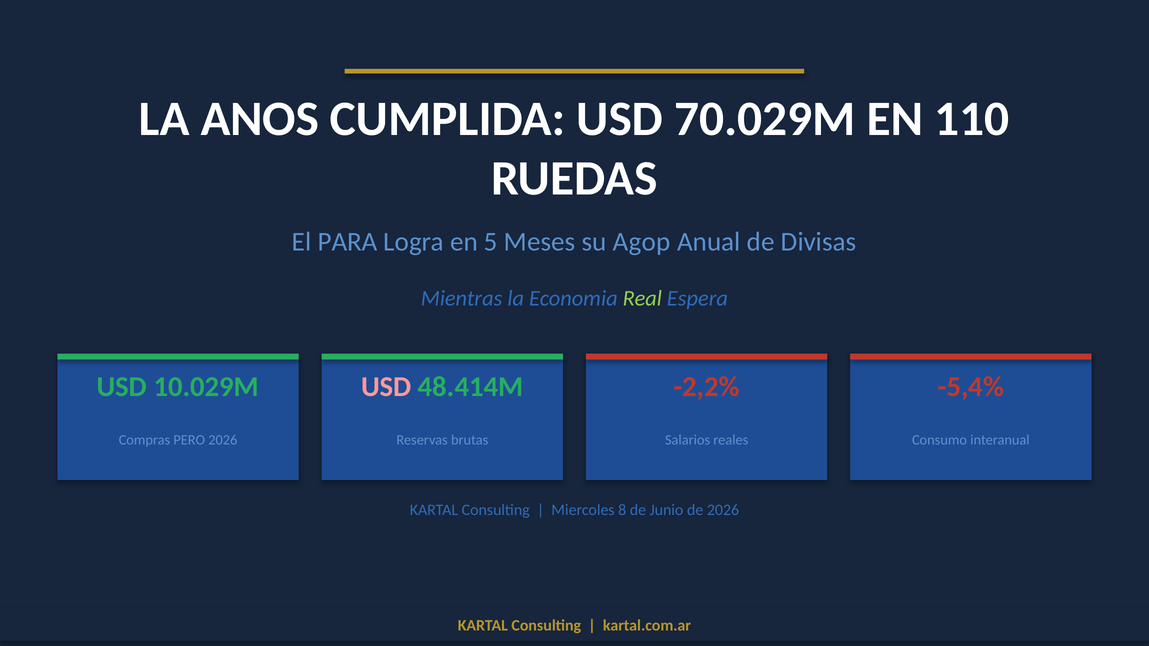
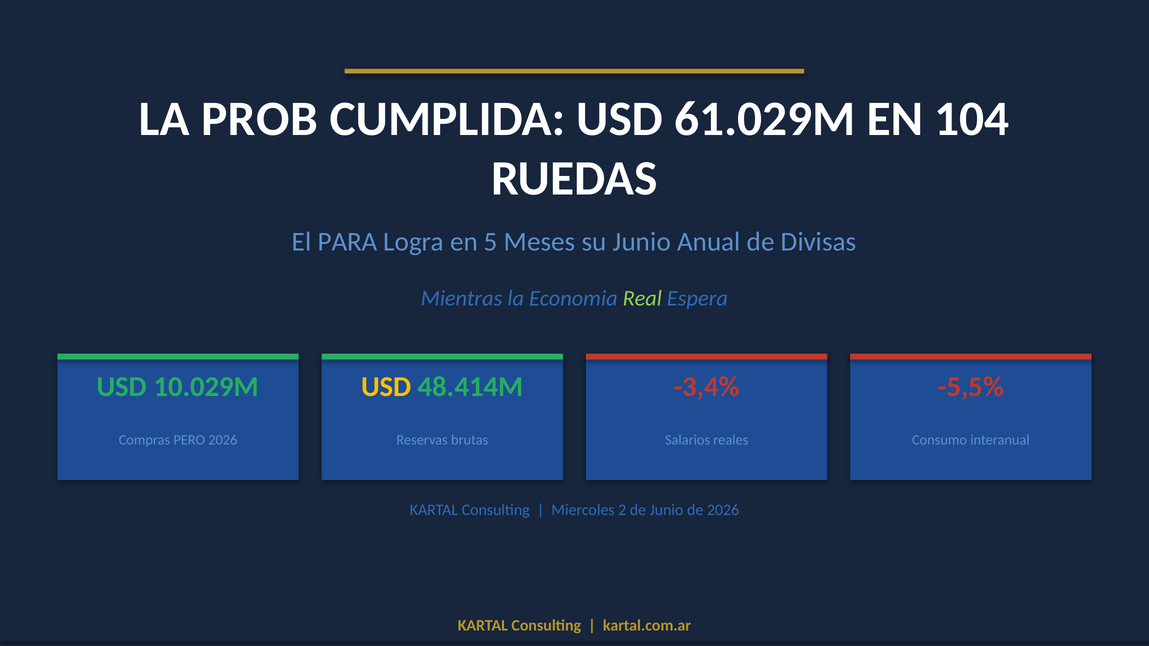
ANOS: ANOS -> PROB
70.029M: 70.029M -> 61.029M
110: 110 -> 104
su Agop: Agop -> Junio
USD at (386, 387) colour: pink -> yellow
-2,2%: -2,2% -> -3,4%
-5,4%: -5,4% -> -5,5%
8: 8 -> 2
